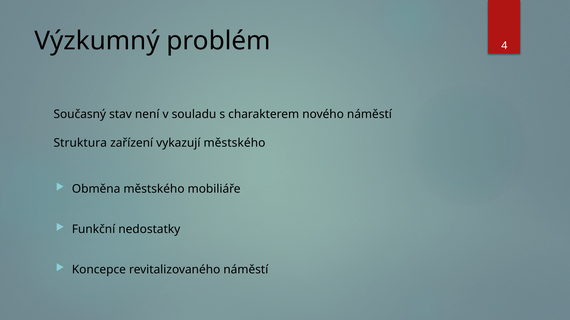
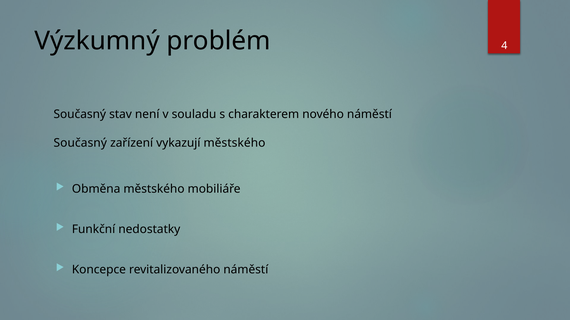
Struktura at (80, 143): Struktura -> Současný
